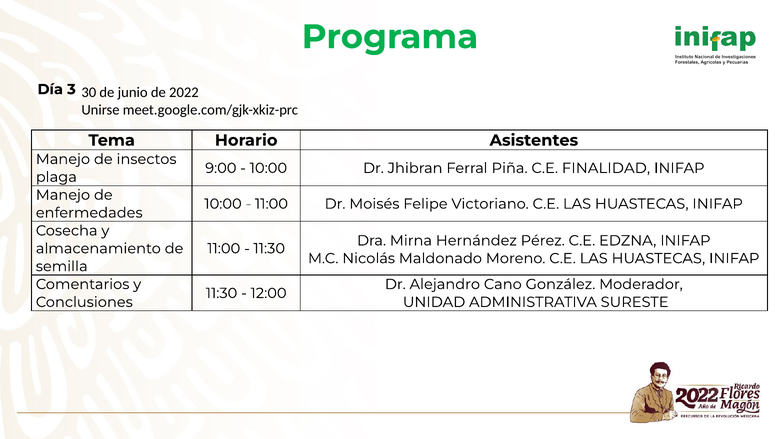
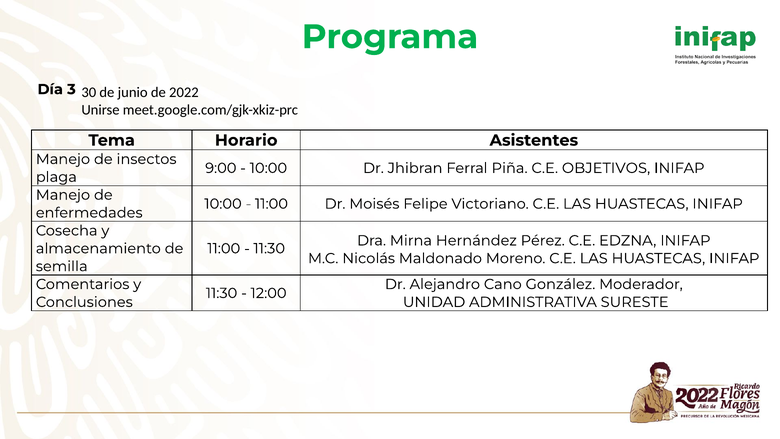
FINALIDAD: FINALIDAD -> OBJETIVOS
